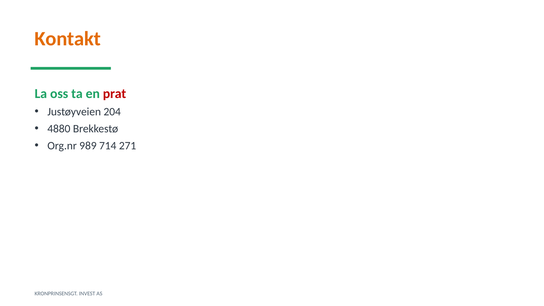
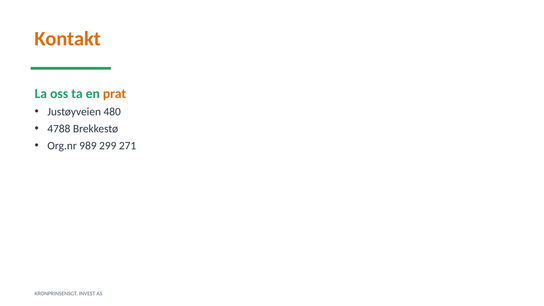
prat colour: red -> orange
204: 204 -> 480
4880: 4880 -> 4788
714: 714 -> 299
